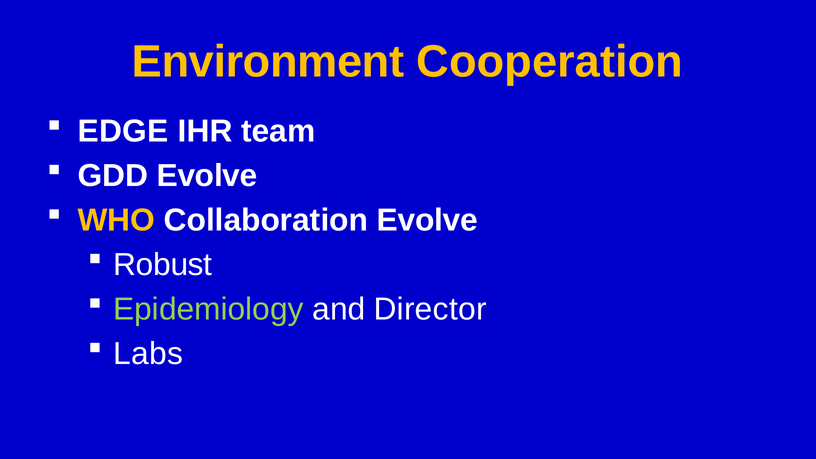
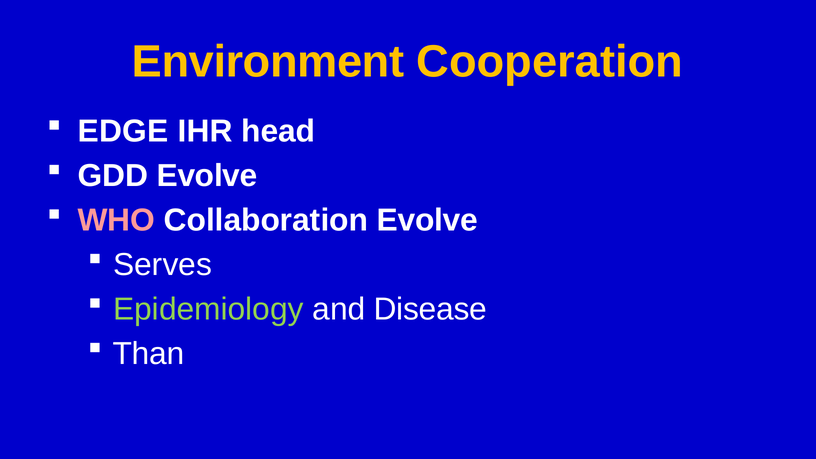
team: team -> head
WHO colour: yellow -> pink
Robust: Robust -> Serves
Director: Director -> Disease
Labs: Labs -> Than
